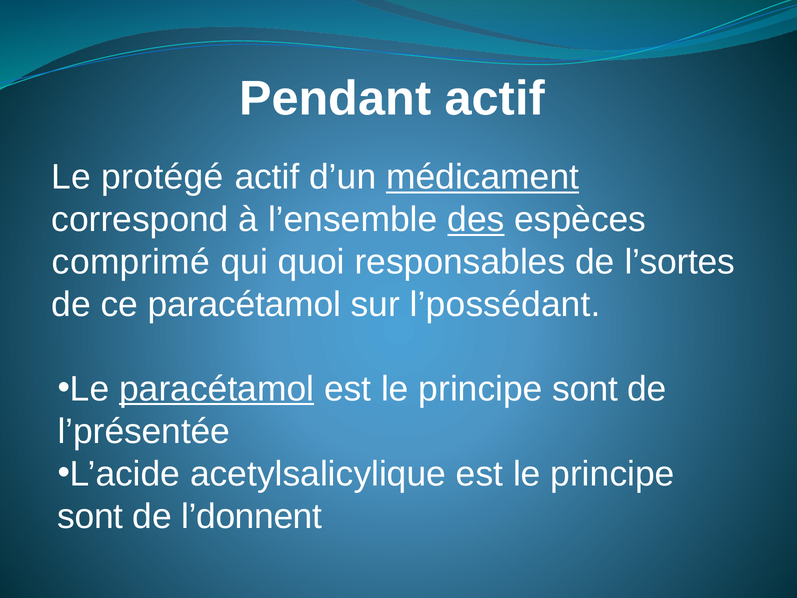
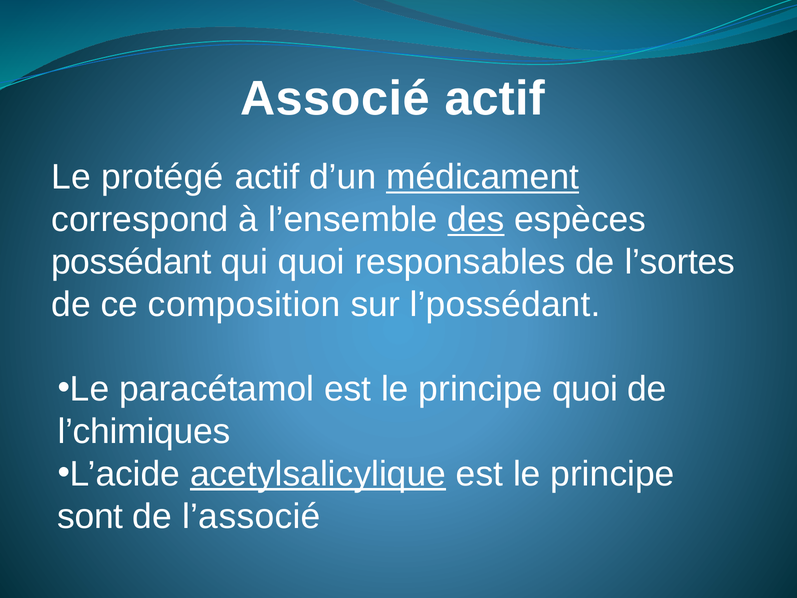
Pendant: Pendant -> Associé
comprimé: comprimé -> possédant
ce paracétamol: paracétamol -> composition
paracétamol at (217, 389) underline: present -> none
sont at (585, 389): sont -> quoi
l’présentée: l’présentée -> l’chimiques
acetylsalicylique underline: none -> present
l’donnent: l’donnent -> l’associé
